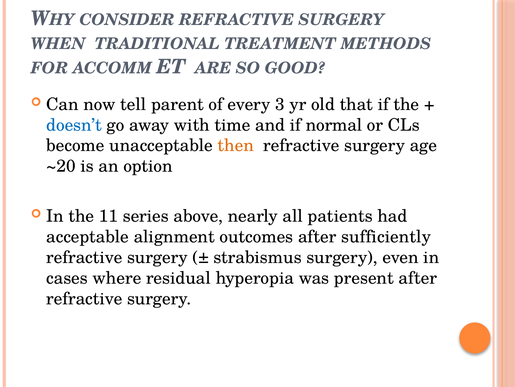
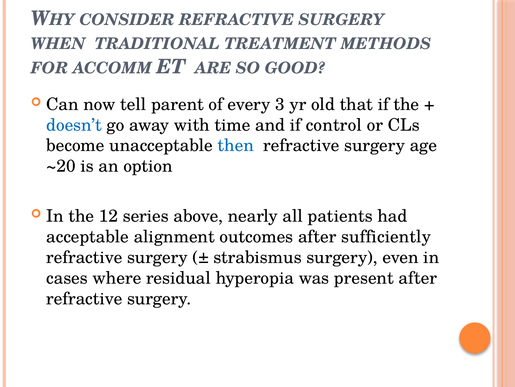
normal: normal -> control
then colour: orange -> blue
11: 11 -> 12
